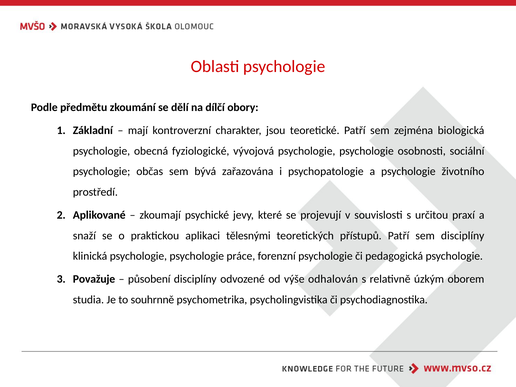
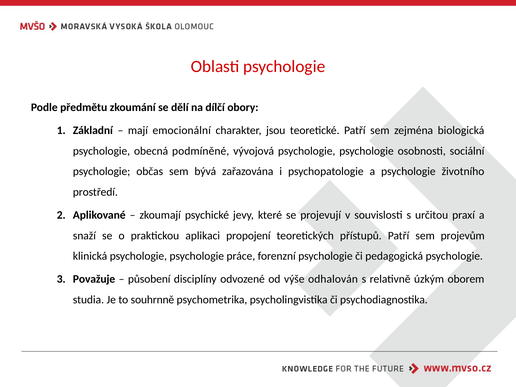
kontroverzní: kontroverzní -> emocionální
fyziologické: fyziologické -> podmíněné
tělesnými: tělesnými -> propojení
sem disciplíny: disciplíny -> projevům
